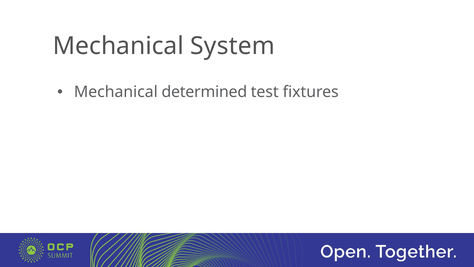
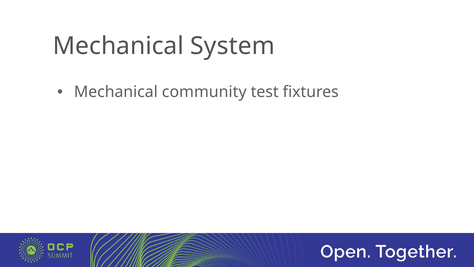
determined: determined -> community
